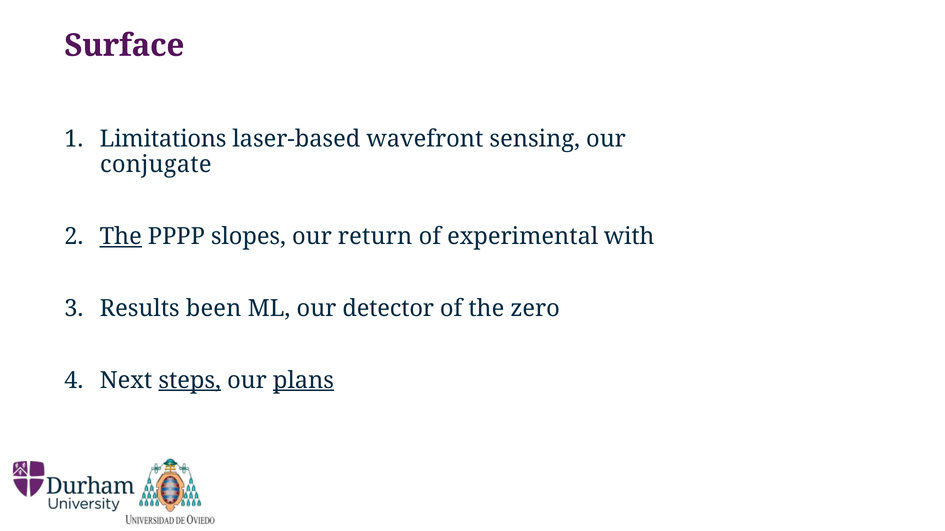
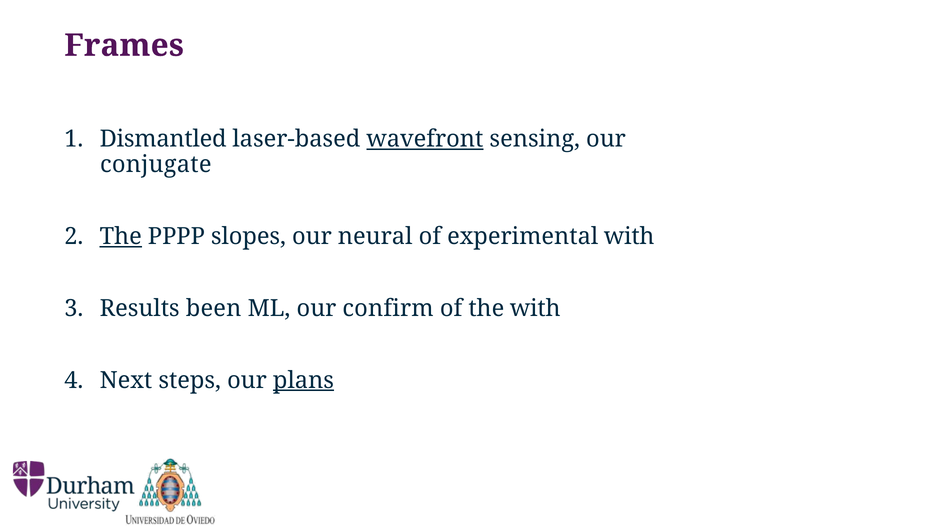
Surface: Surface -> Frames
Limitations: Limitations -> Dismantled
wavefront underline: none -> present
return: return -> neural
detector: detector -> confirm
the zero: zero -> with
steps underline: present -> none
